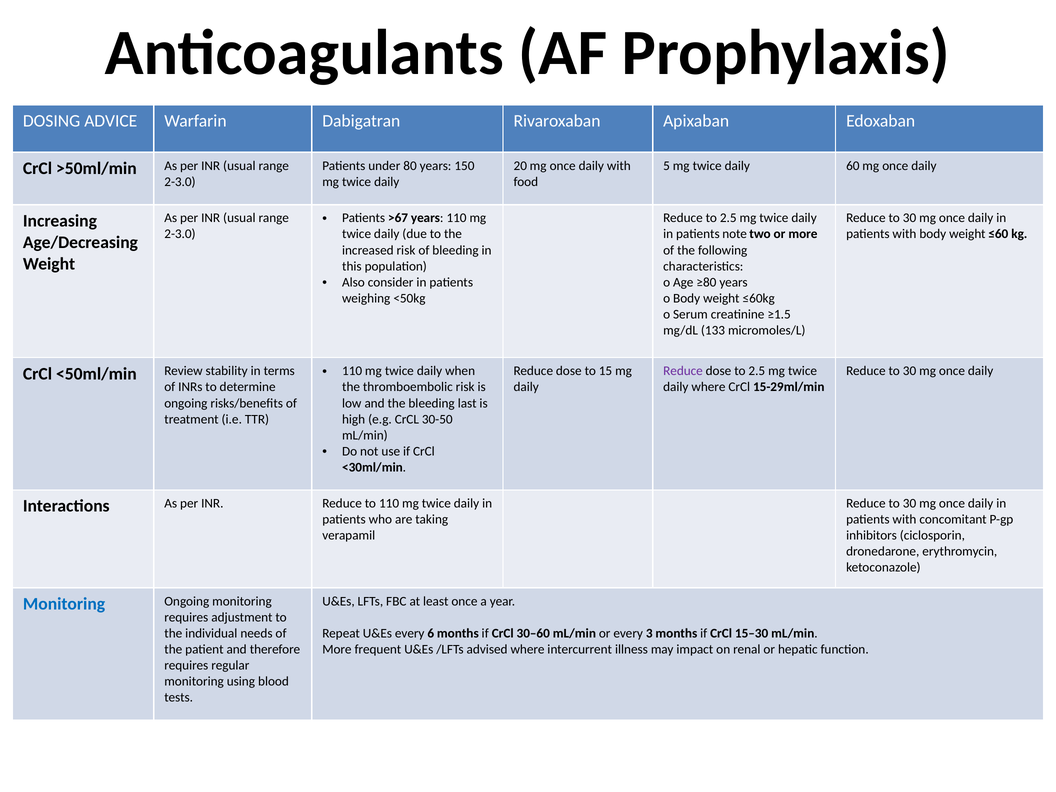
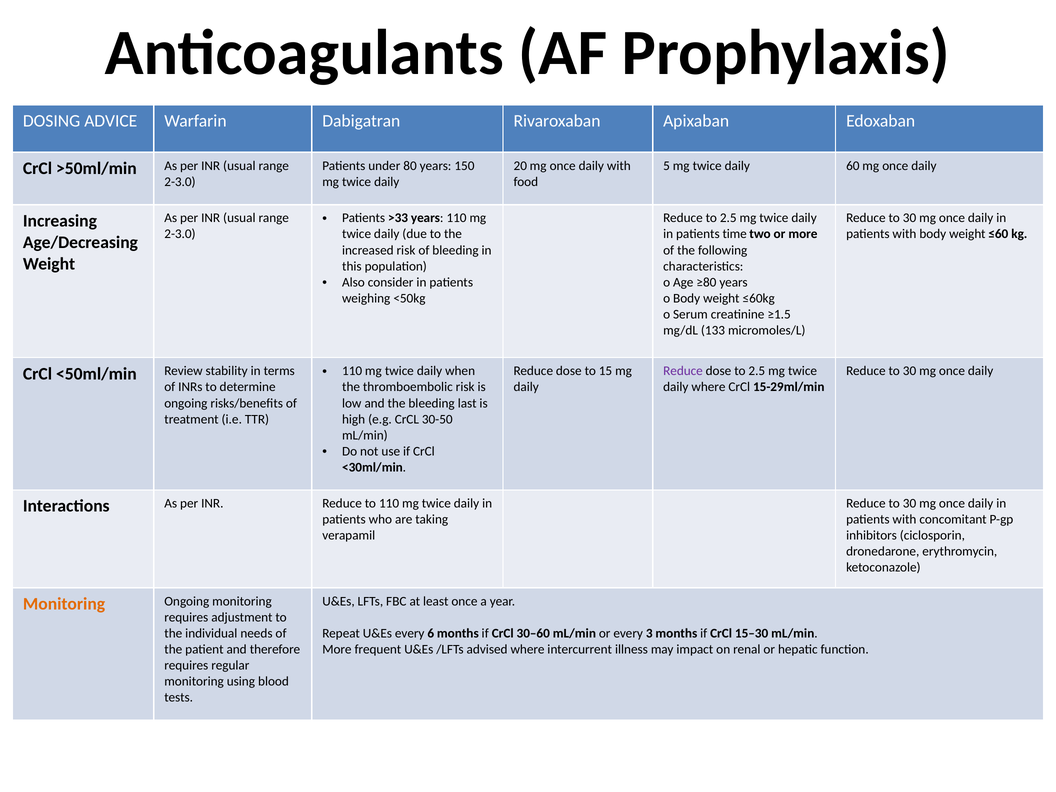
>67: >67 -> >33
note: note -> time
Monitoring at (64, 604) colour: blue -> orange
